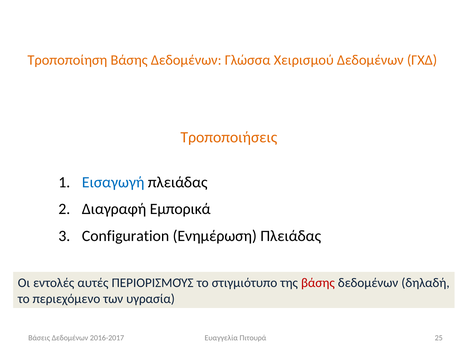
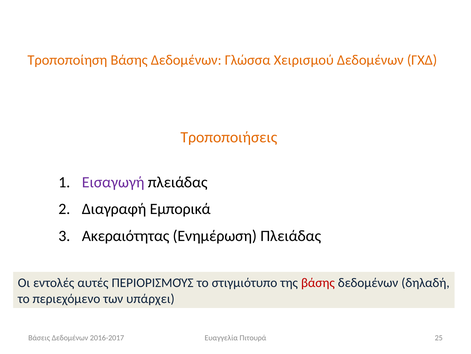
Εισαγωγή colour: blue -> purple
Configuration: Configuration -> Ακεραιότητας
υγρασία: υγρασία -> υπάρχει
